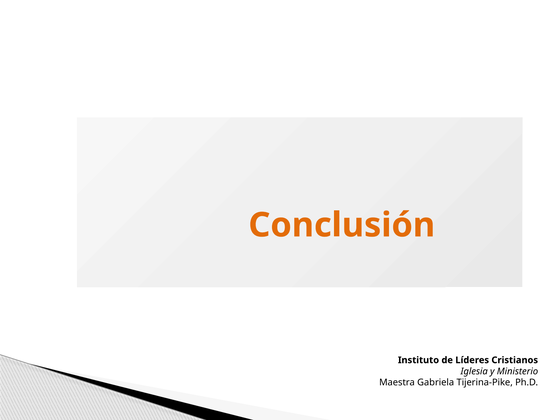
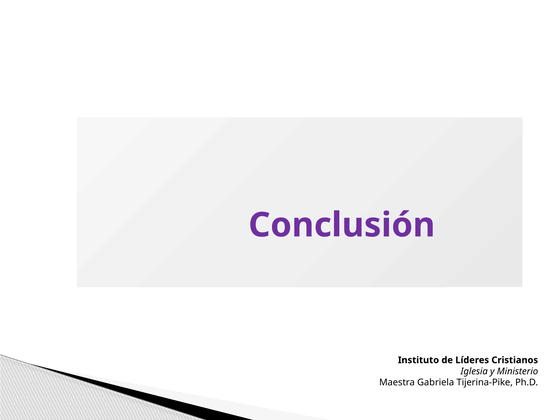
Conclusión colour: orange -> purple
